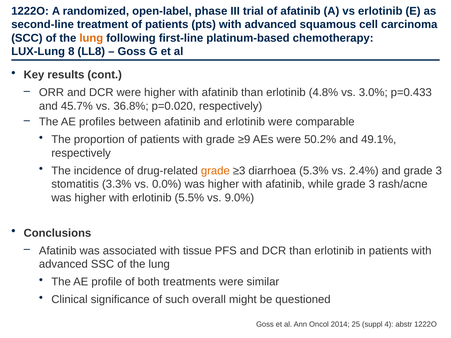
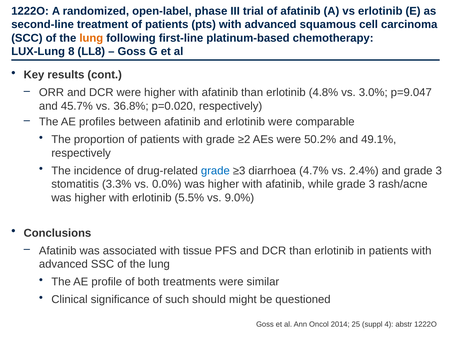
p=0.433: p=0.433 -> p=9.047
≥9: ≥9 -> ≥2
grade at (215, 171) colour: orange -> blue
5.3%: 5.3% -> 4.7%
overall: overall -> should
